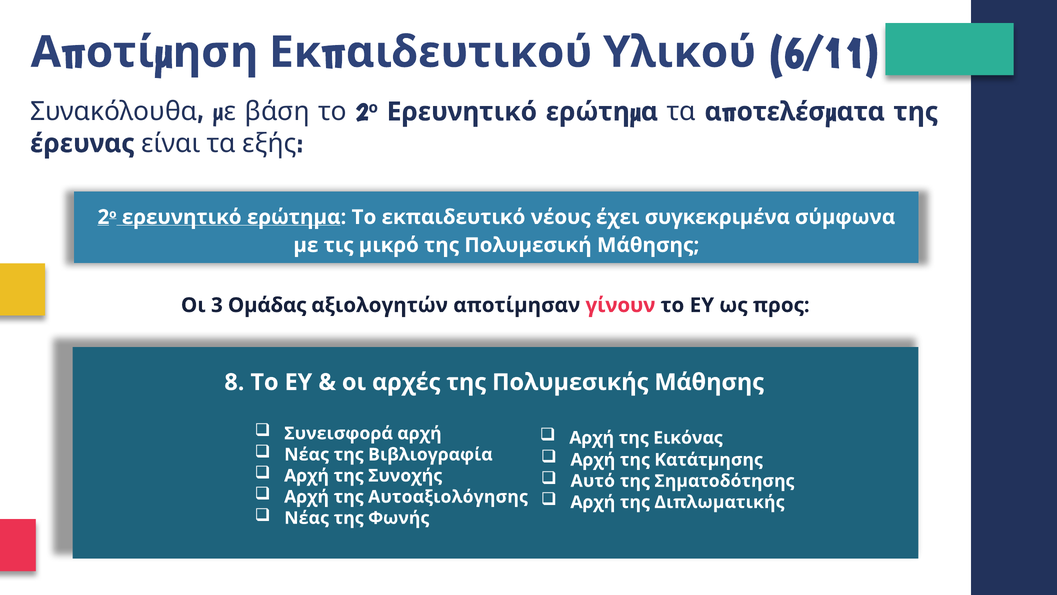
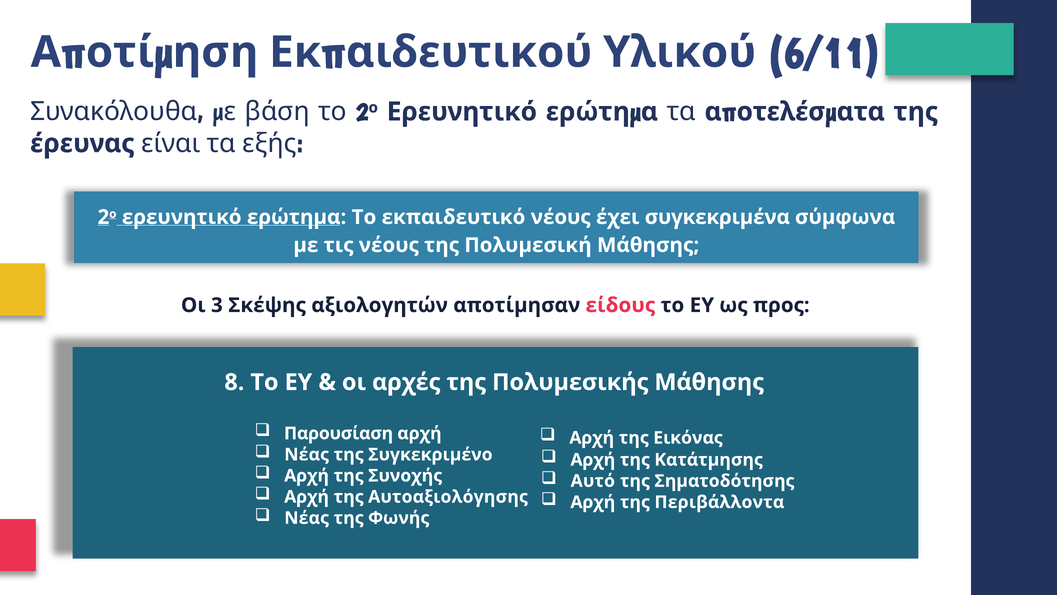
τις μικρό: μικρό -> νέους
Ομάδας: Ομάδας -> Σκέψης
γίνουν: γίνουν -> είδους
Συνεισφορά: Συνεισφορά -> Παρουσίαση
Βιβλιογραφία: Βιβλιογραφία -> Συγκεκριμένο
Διπλωματικής: Διπλωματικής -> Περιβάλλοντα
